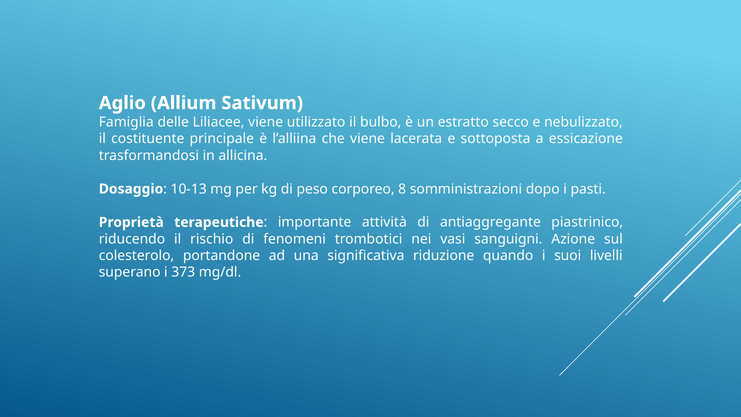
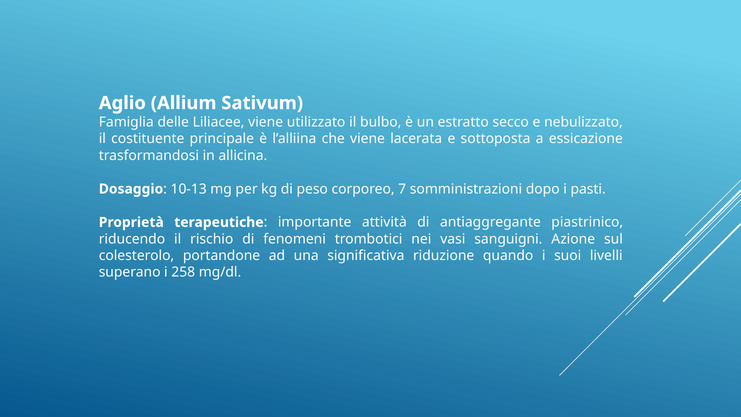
8: 8 -> 7
373: 373 -> 258
